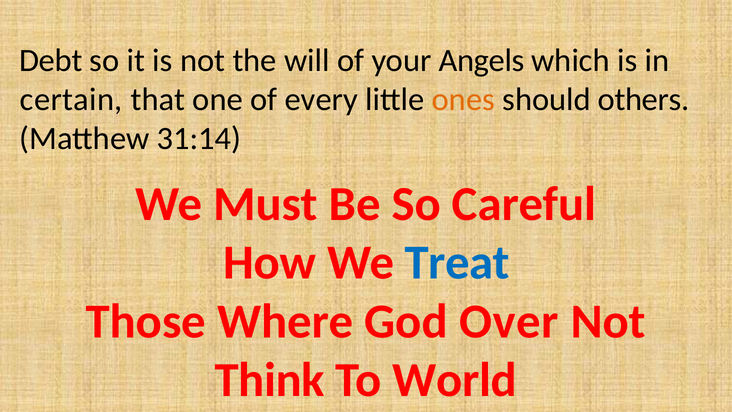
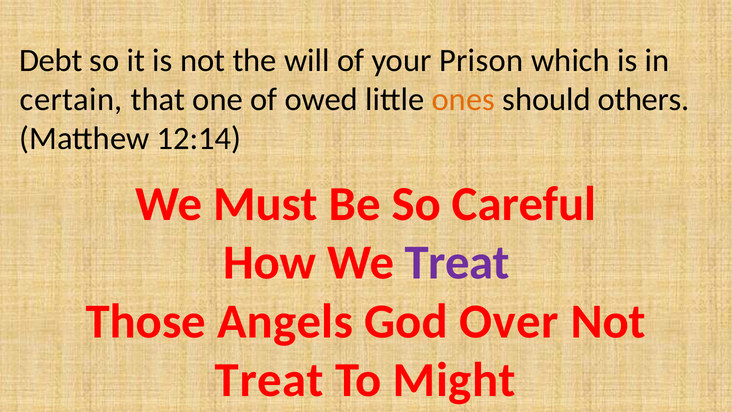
Angels: Angels -> Prison
every: every -> owed
31:14: 31:14 -> 12:14
Treat at (457, 263) colour: blue -> purple
Where: Where -> Angels
Think at (270, 380): Think -> Treat
World: World -> Might
